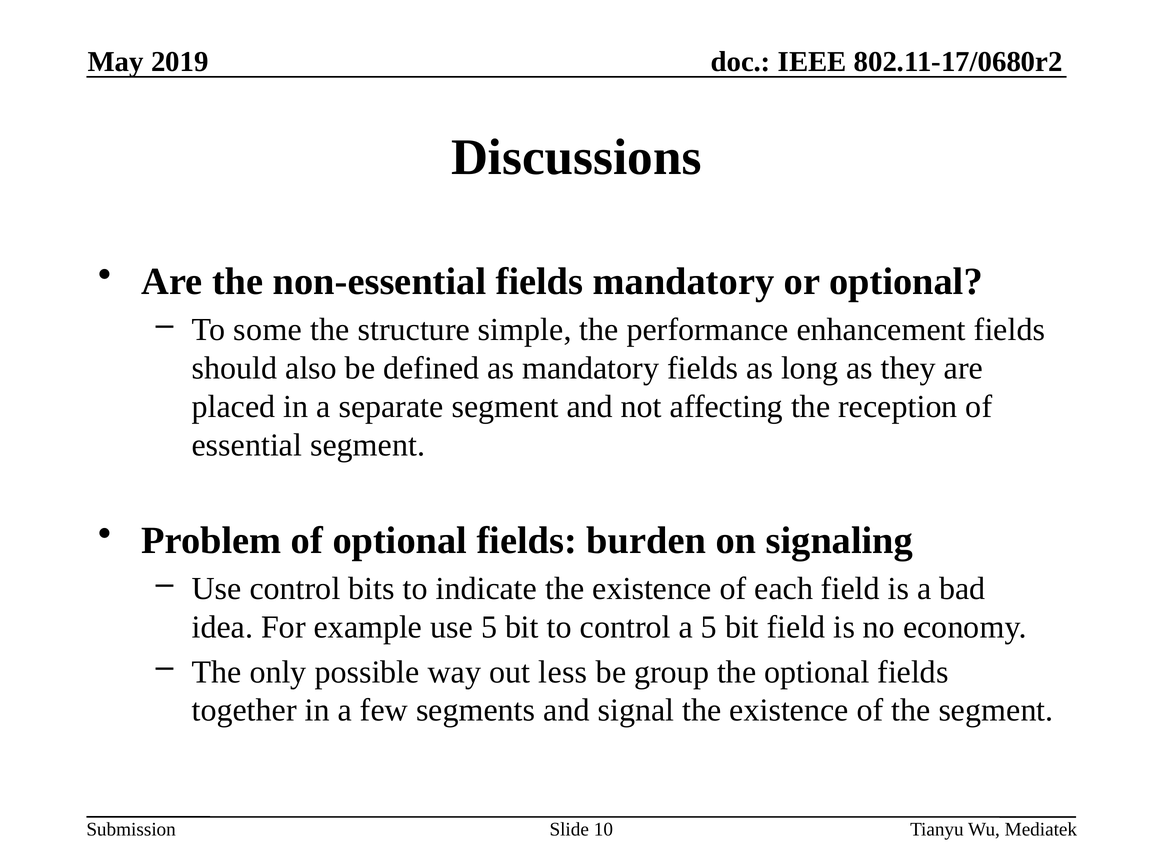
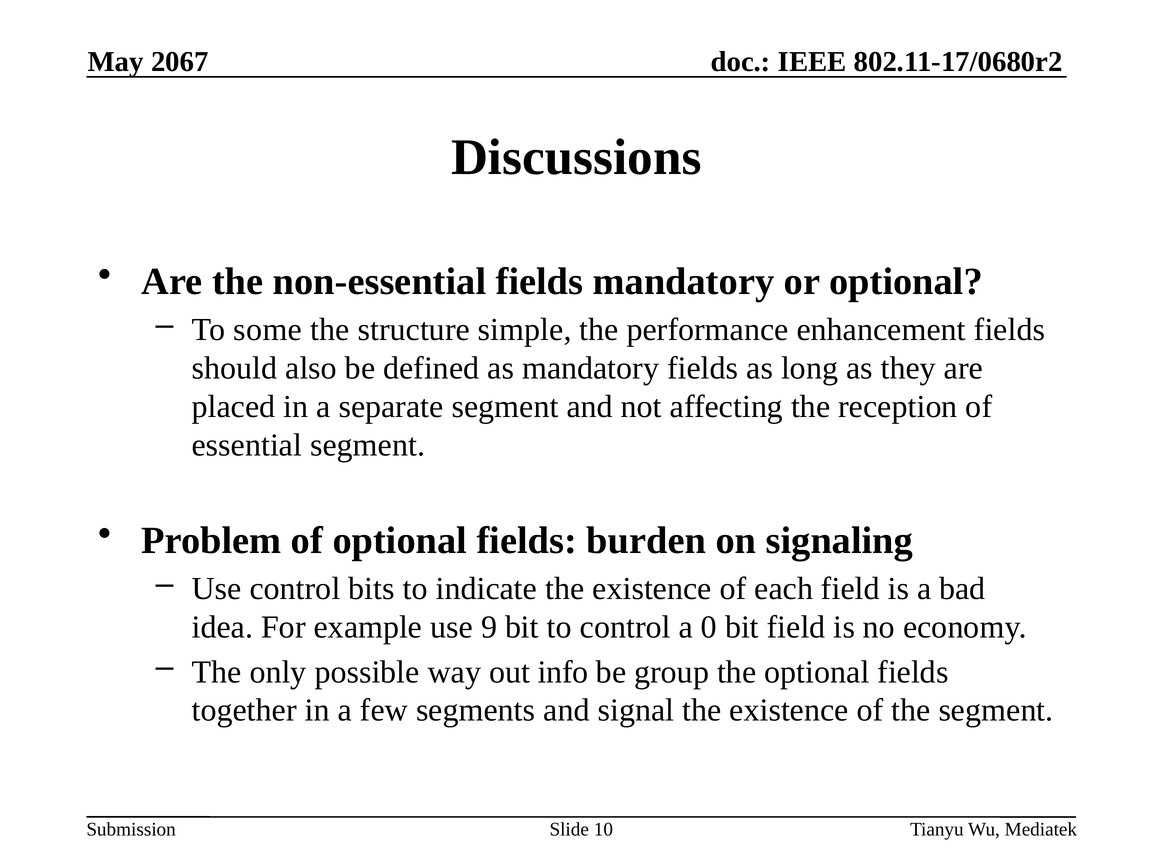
2019: 2019 -> 2067
use 5: 5 -> 9
a 5: 5 -> 0
less: less -> info
